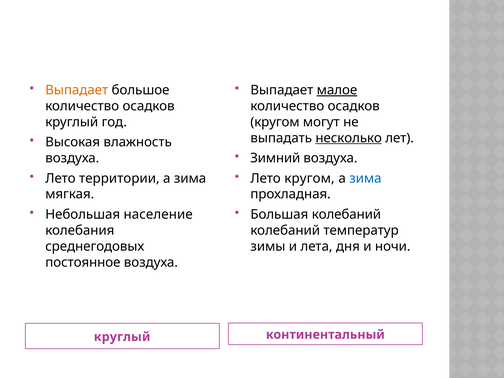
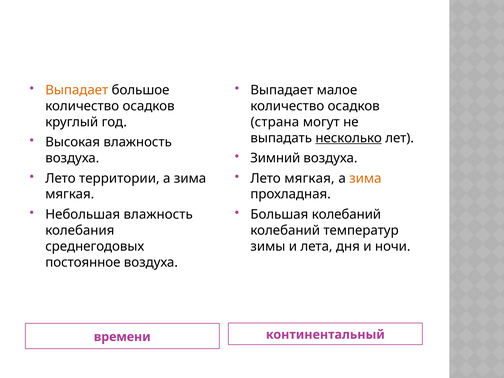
малое underline: present -> none
кругом at (275, 122): кругом -> страна
Лето кругом: кругом -> мягкая
зима at (365, 178) colour: blue -> orange
Небольшая население: население -> влажность
круглый at (122, 337): круглый -> времени
